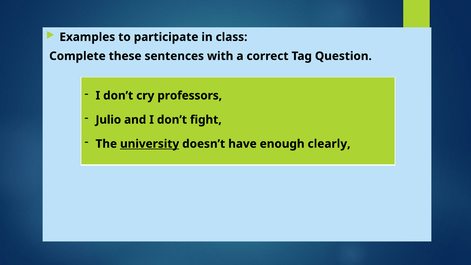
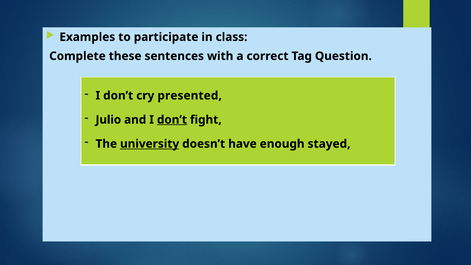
professors: professors -> presented
don’t at (172, 120) underline: none -> present
clearly: clearly -> stayed
